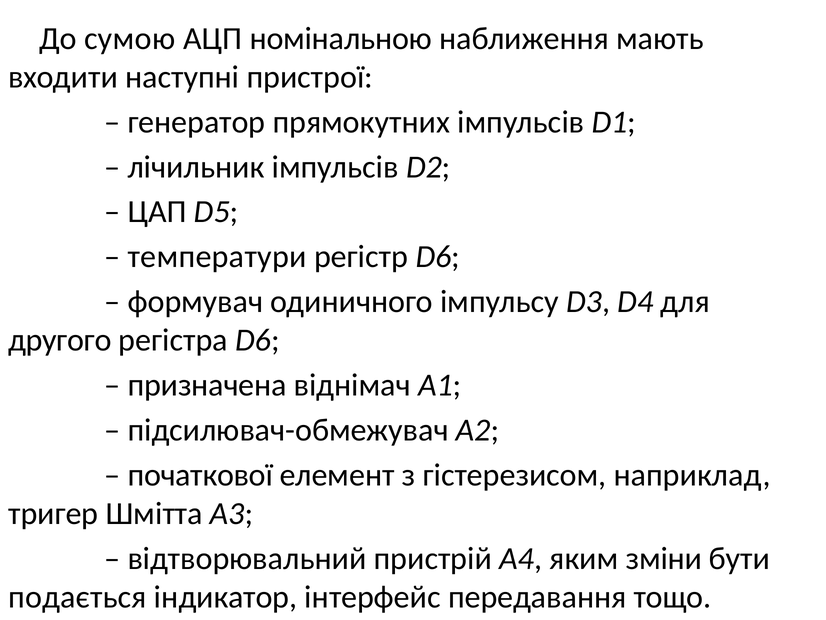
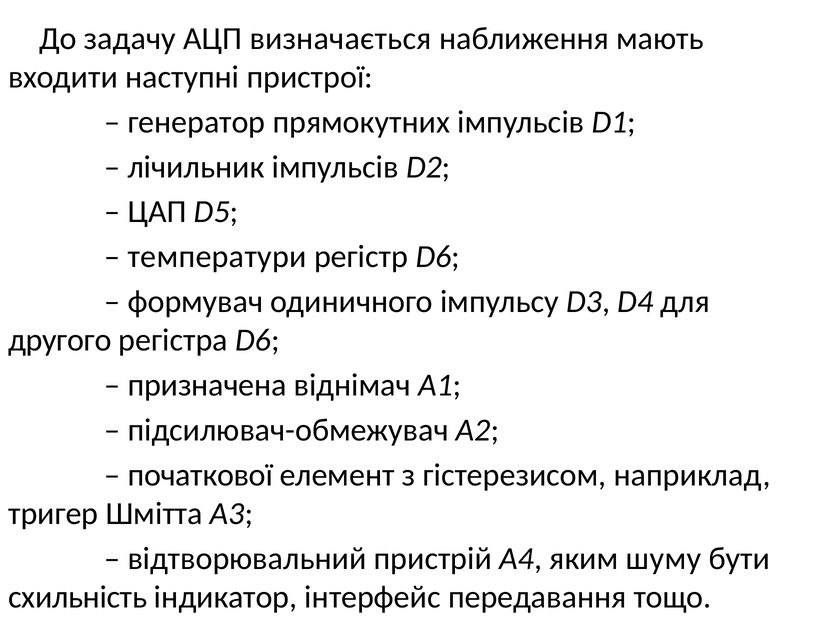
сумою: сумою -> задачу
номінальною: номінальною -> визначається
зміни: зміни -> шуму
подається: подається -> схильність
